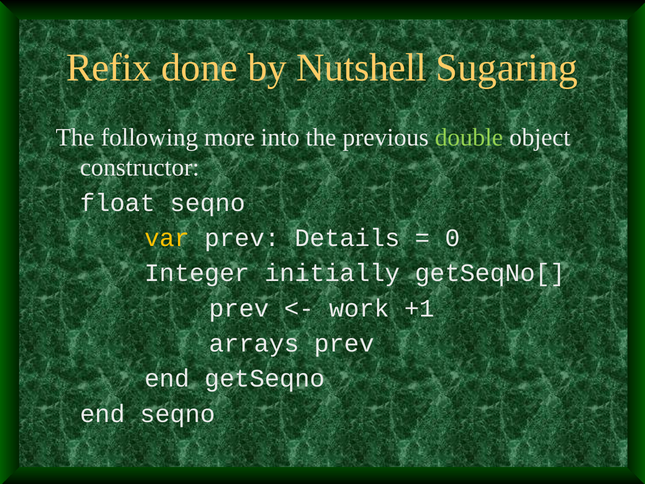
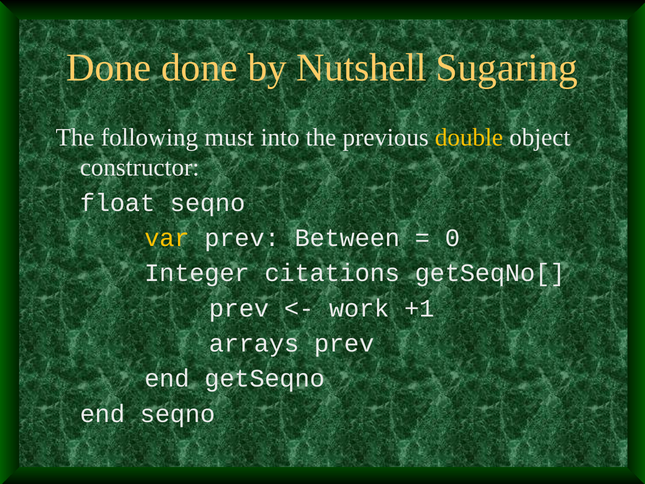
Refix at (109, 68): Refix -> Done
more: more -> must
double colour: light green -> yellow
Details: Details -> Between
initially: initially -> citations
